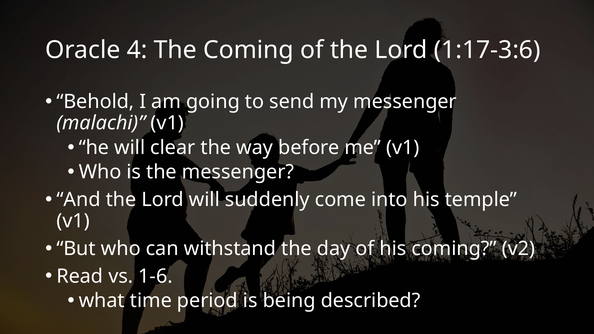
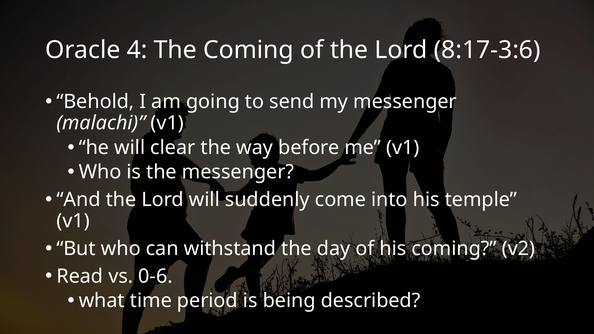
1:17-3:6: 1:17-3:6 -> 8:17-3:6
1-6: 1-6 -> 0-6
